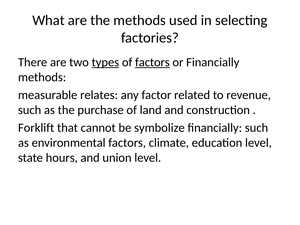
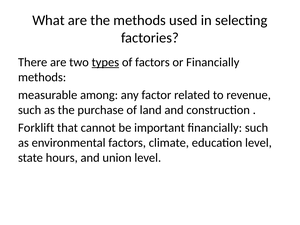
factors at (152, 62) underline: present -> none
relates: relates -> among
symbolize: symbolize -> important
